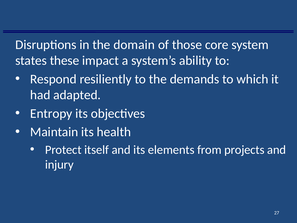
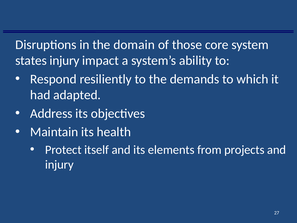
states these: these -> injury
Entropy: Entropy -> Address
